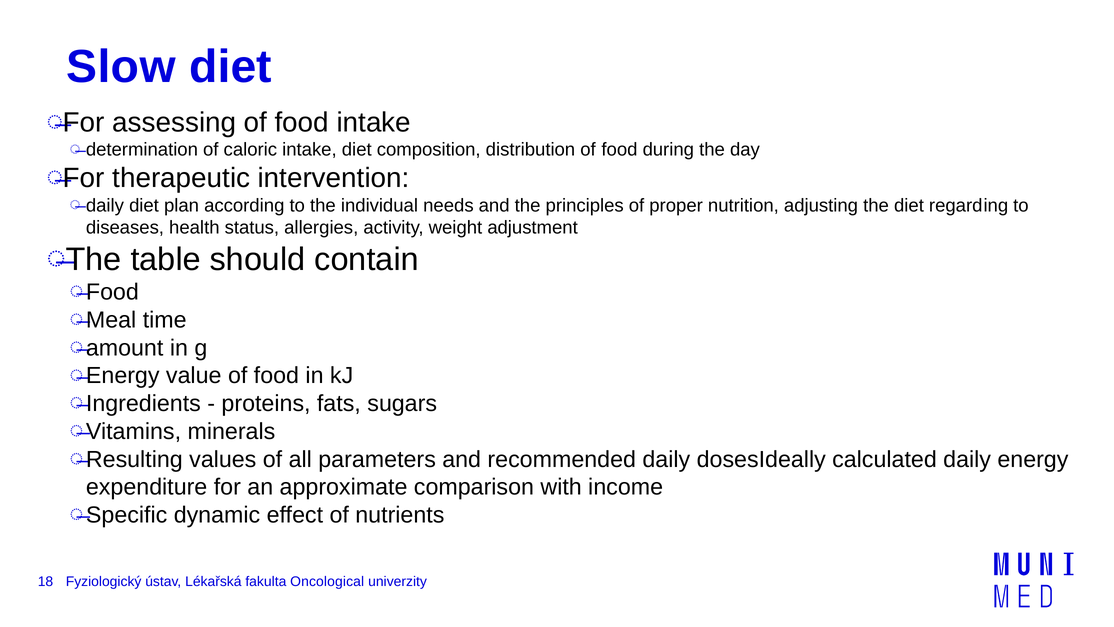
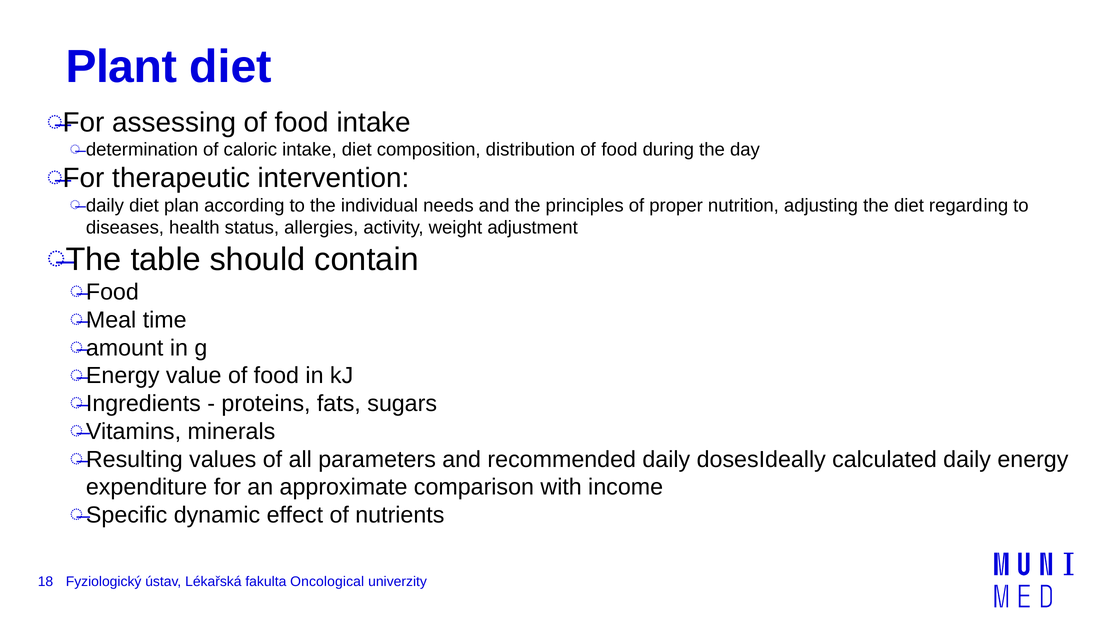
Slow: Slow -> Plant
